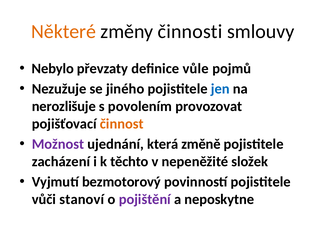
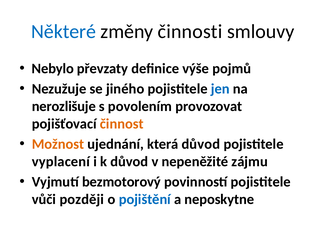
Některé colour: orange -> blue
vůle: vůle -> výše
Možnost colour: purple -> orange
která změně: změně -> důvod
zacházení: zacházení -> vyplacení
k těchto: těchto -> důvod
složek: složek -> zájmu
stanoví: stanoví -> později
pojištění colour: purple -> blue
